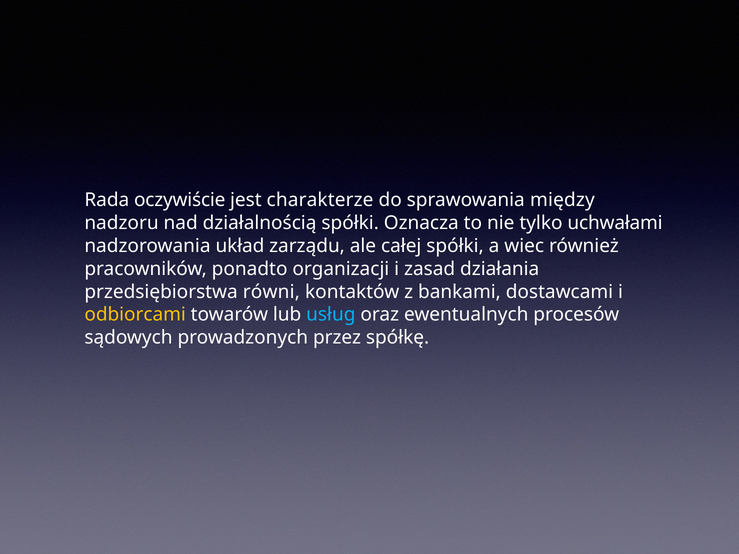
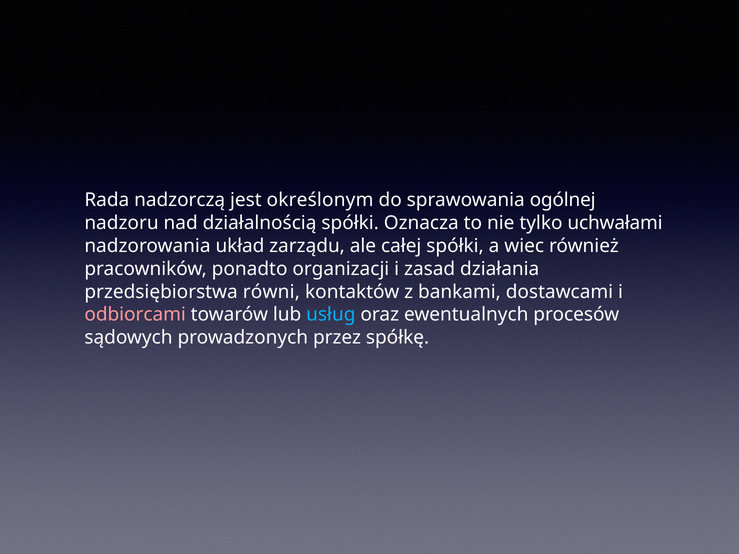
oczywiście: oczywiście -> nadzorczą
charakterze: charakterze -> określonym
między: między -> ogólnej
odbiorcami colour: yellow -> pink
